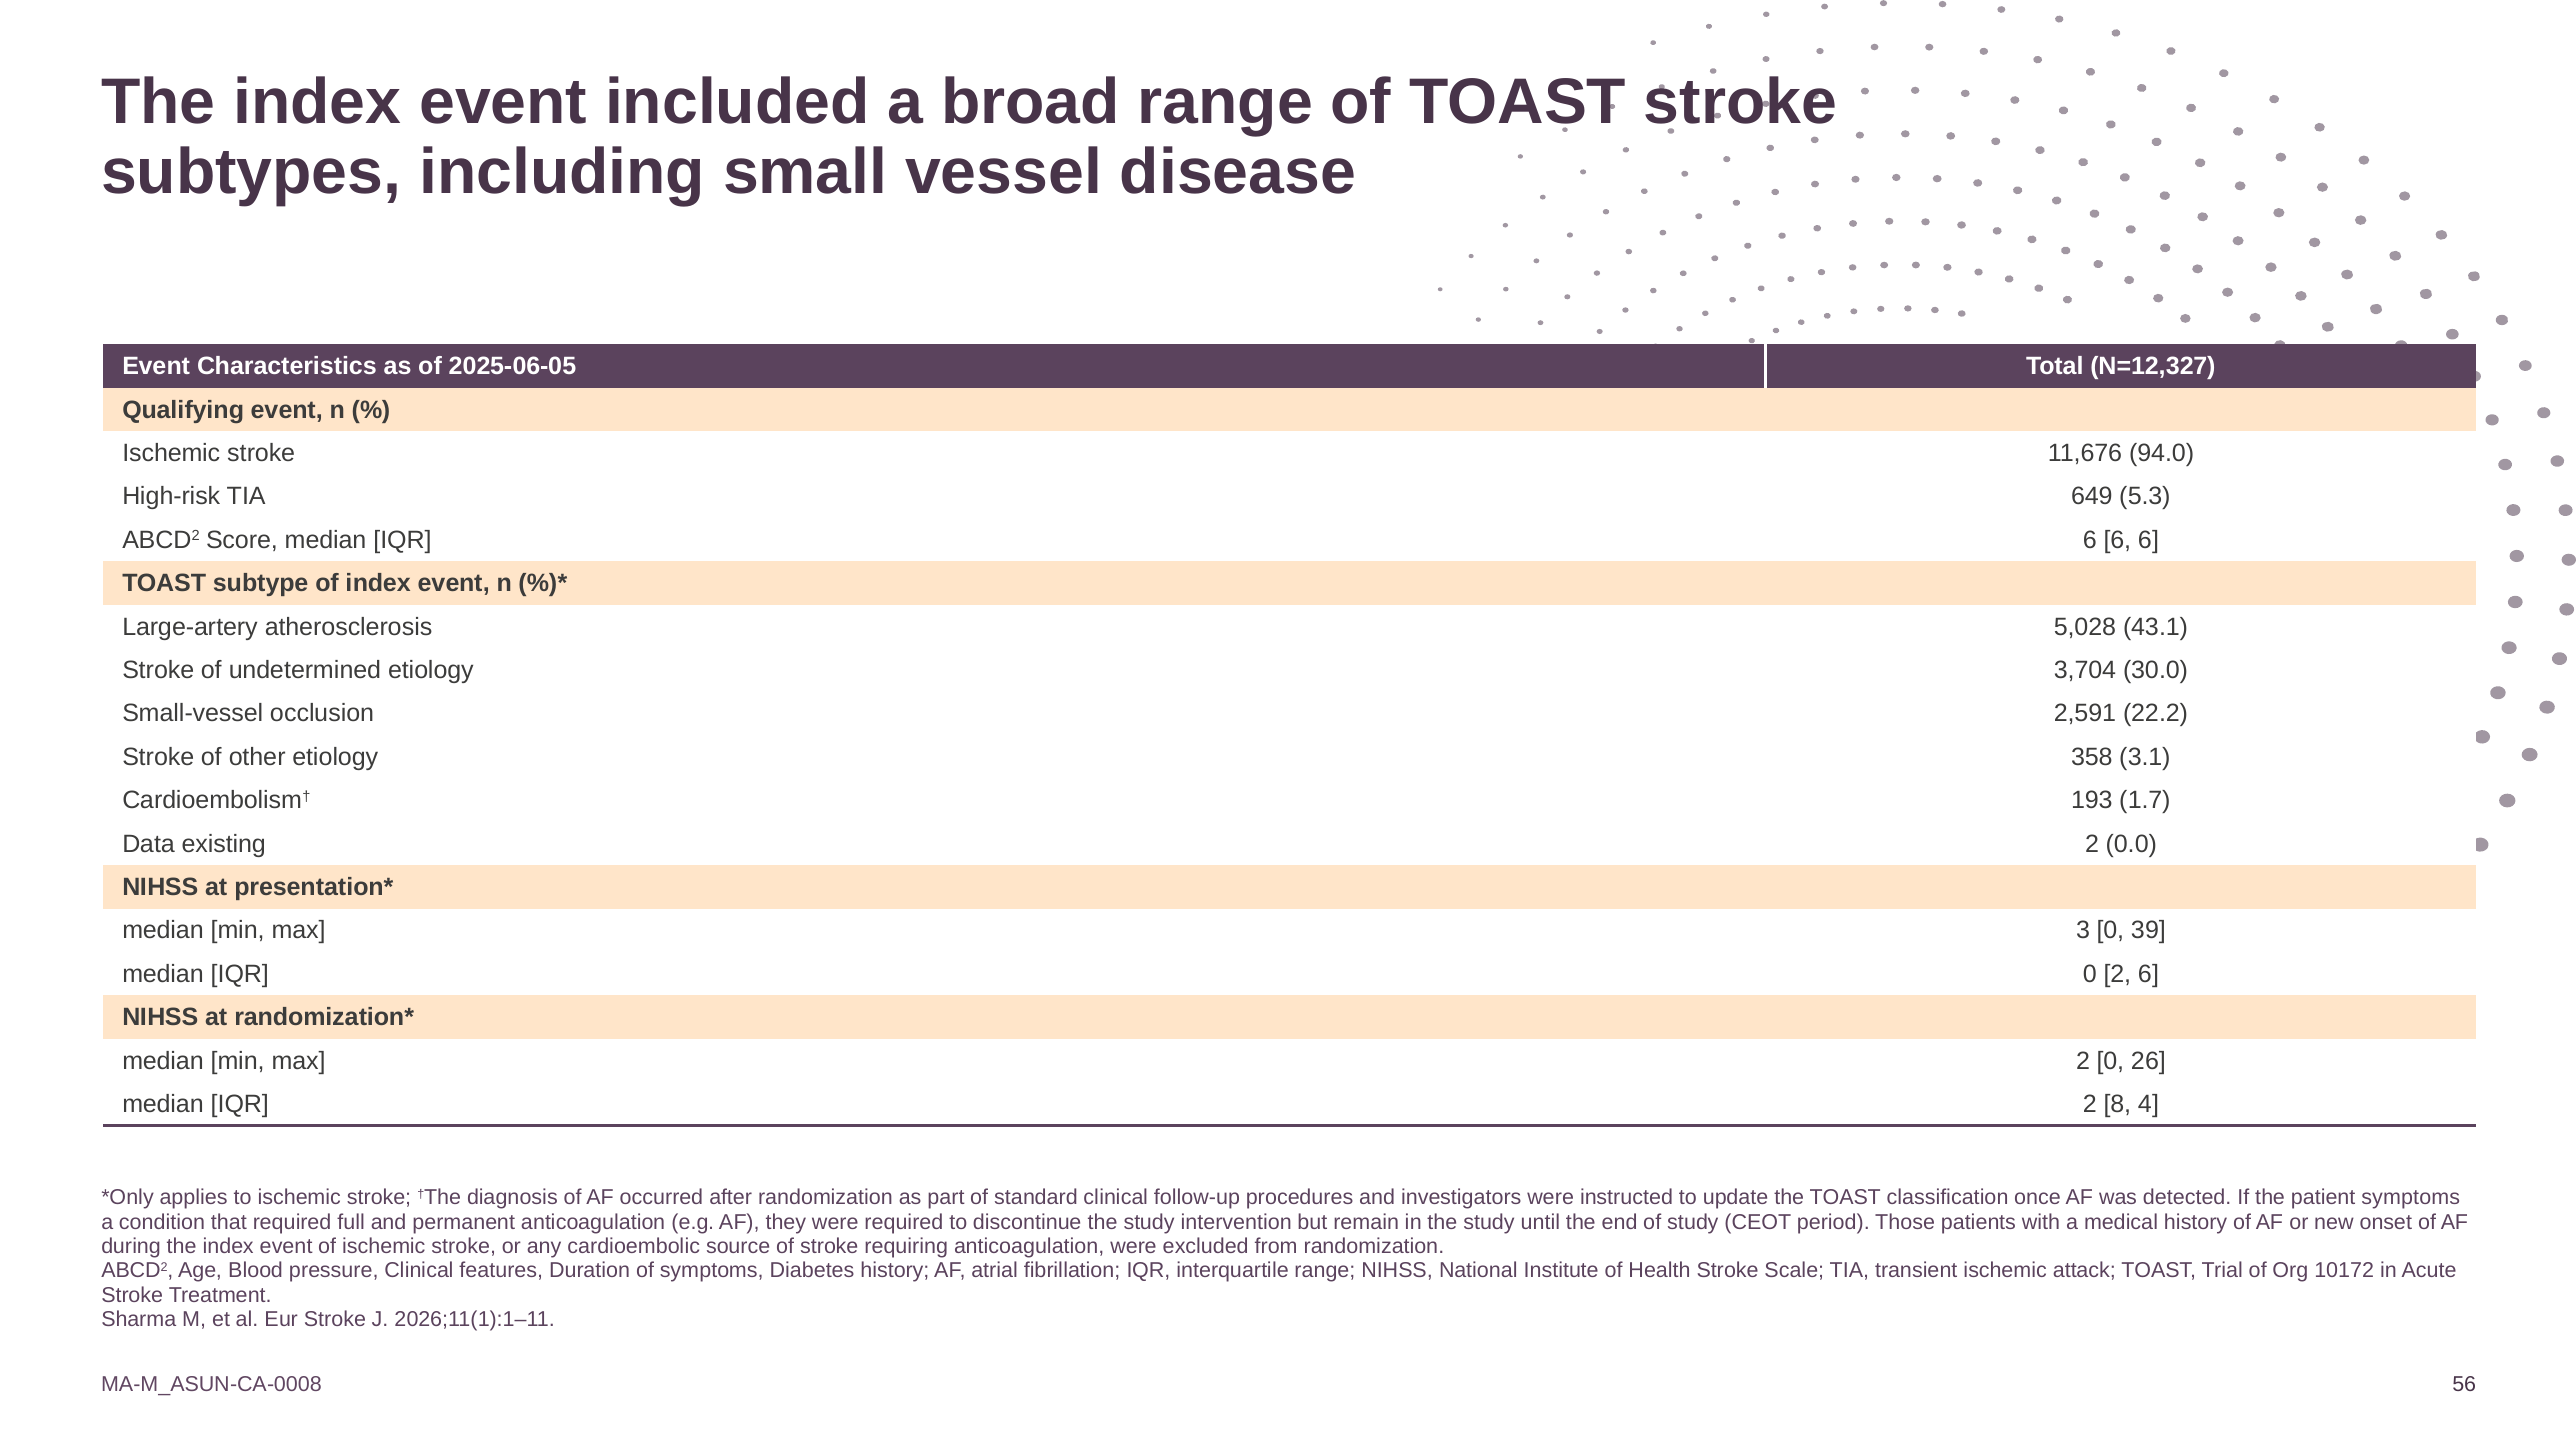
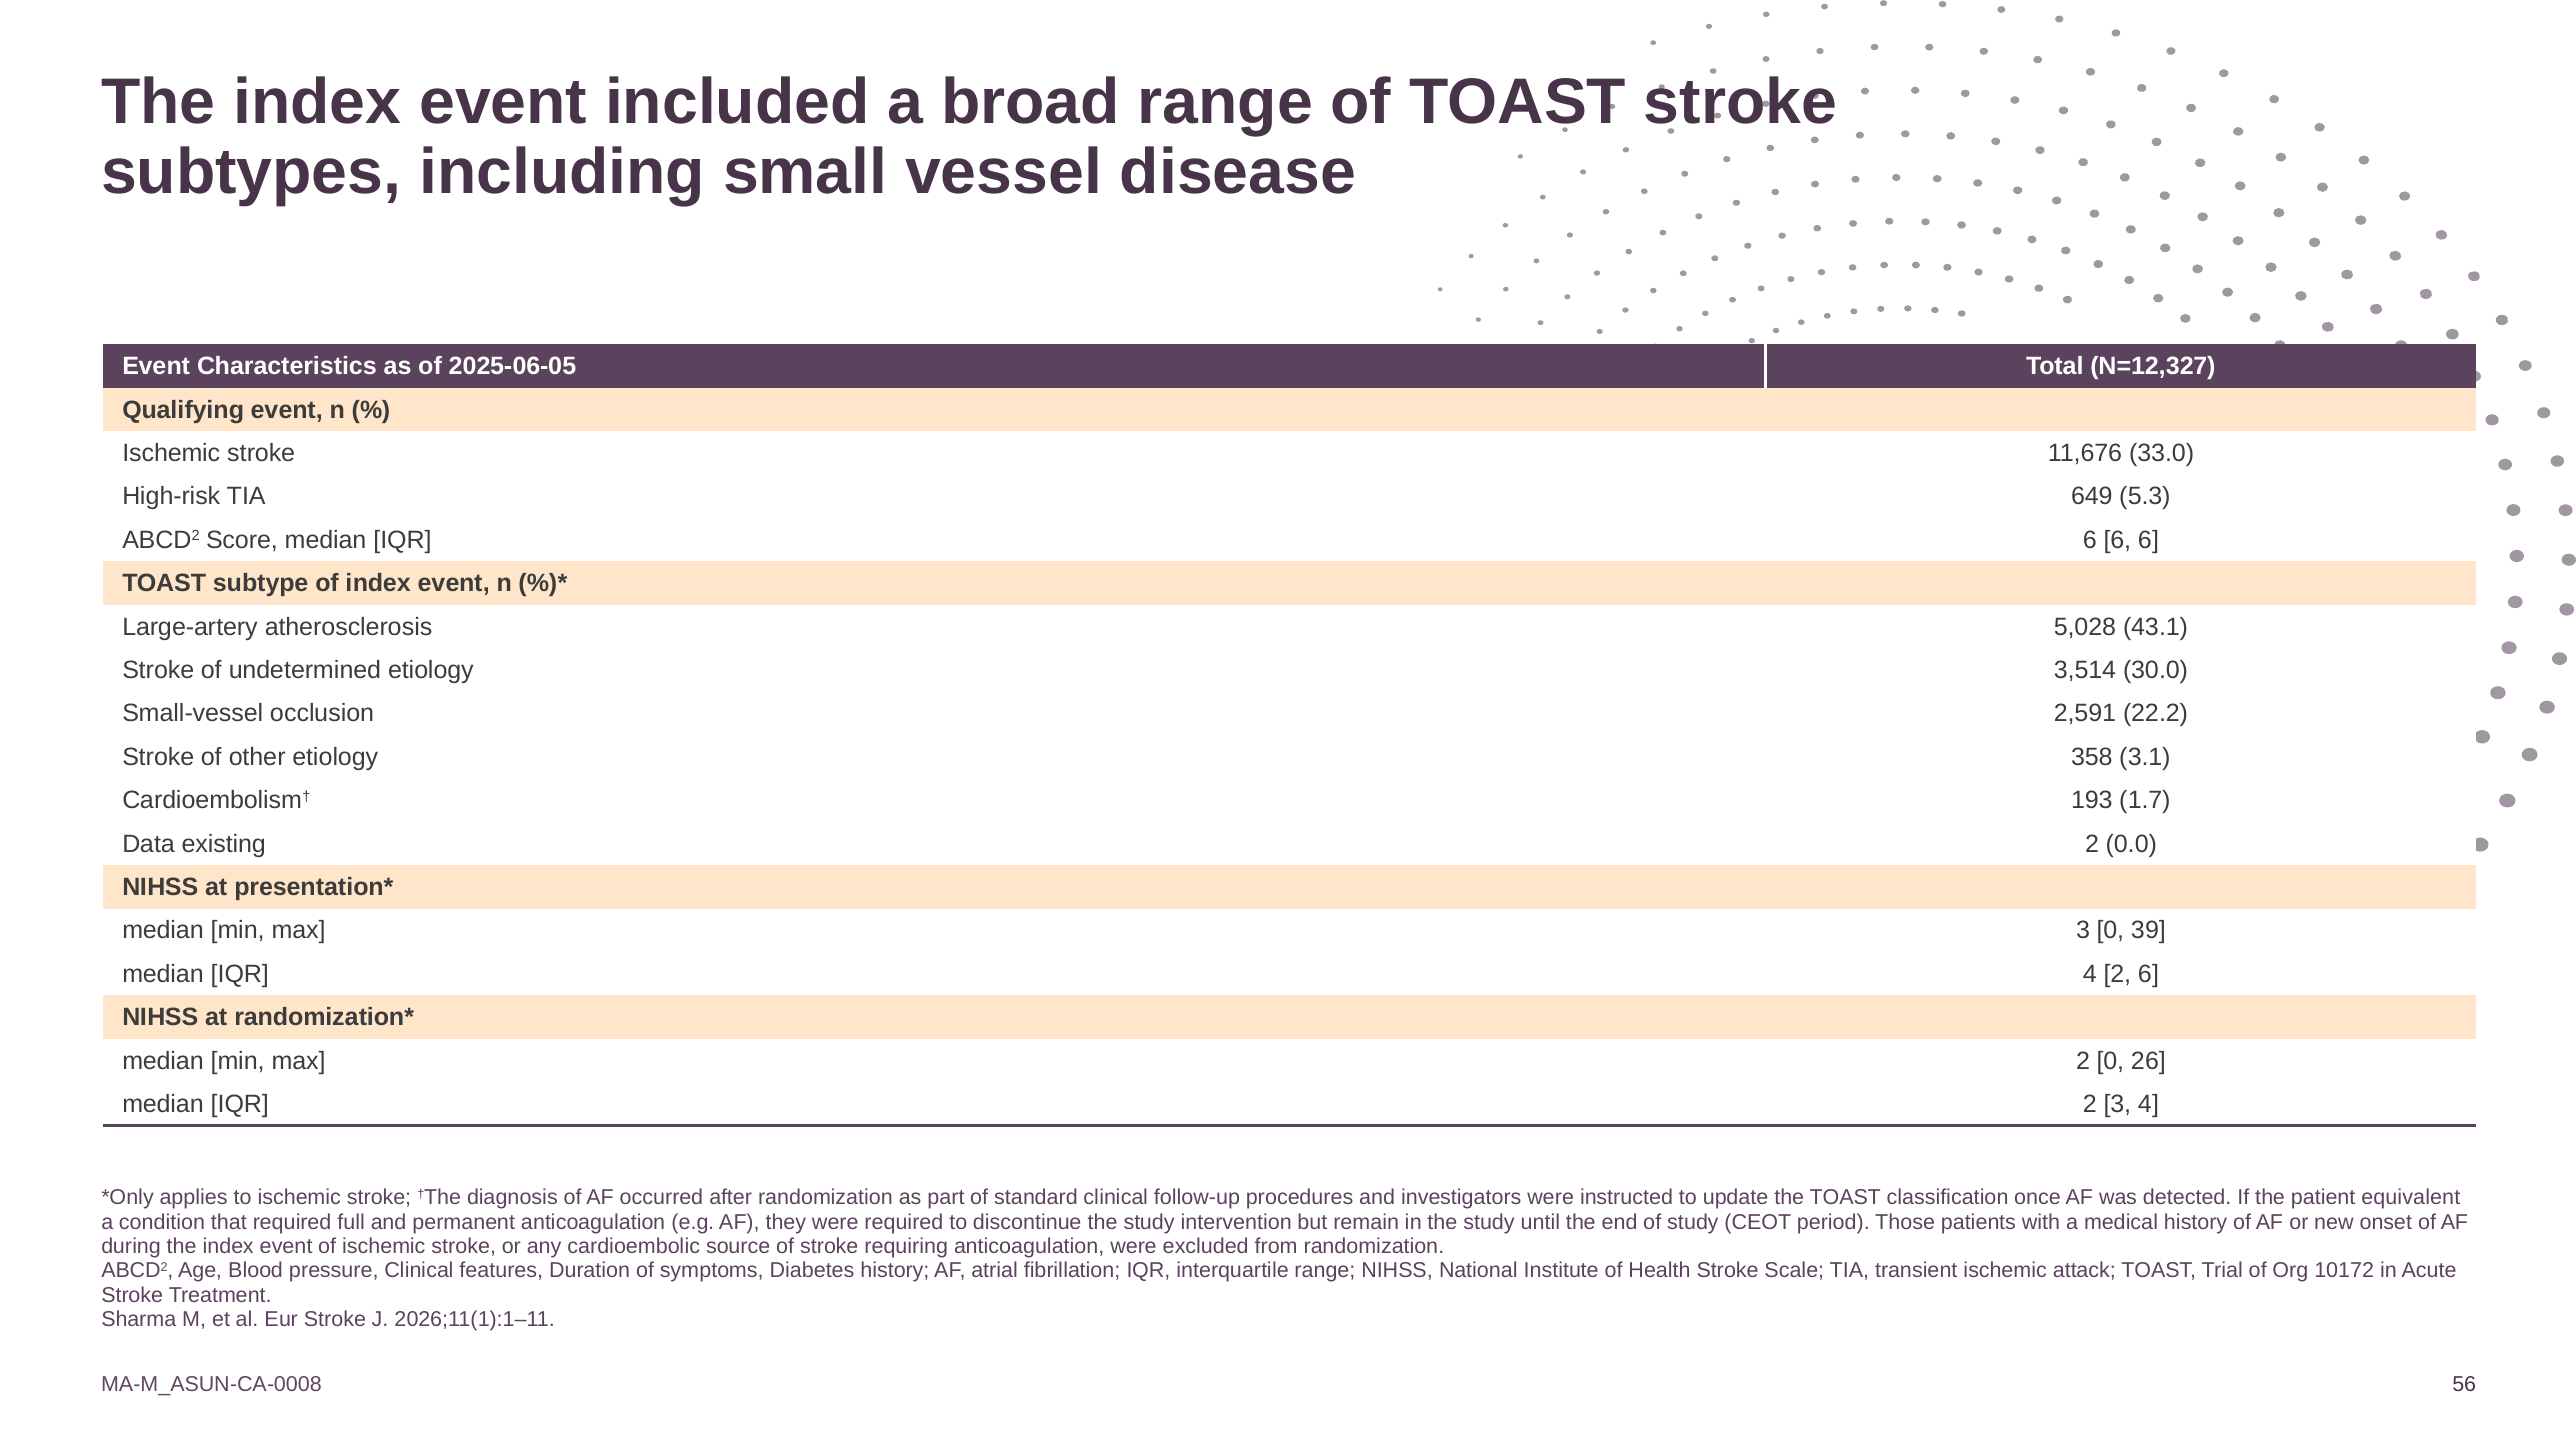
94.0: 94.0 -> 33.0
3,704: 3,704 -> 3,514
IQR 0: 0 -> 4
2 8: 8 -> 3
patient symptoms: symptoms -> equivalent
